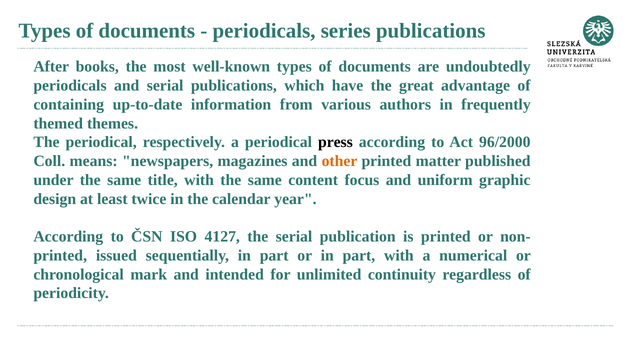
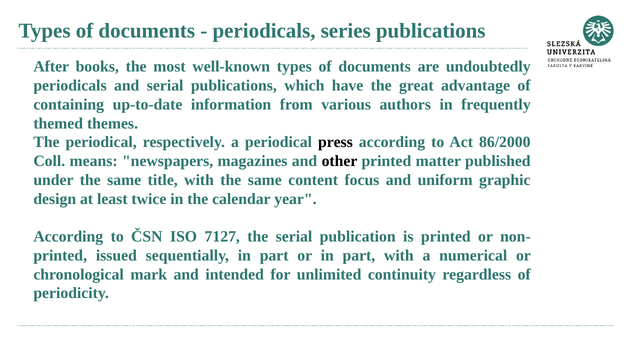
96/2000: 96/2000 -> 86/2000
other colour: orange -> black
4127: 4127 -> 7127
